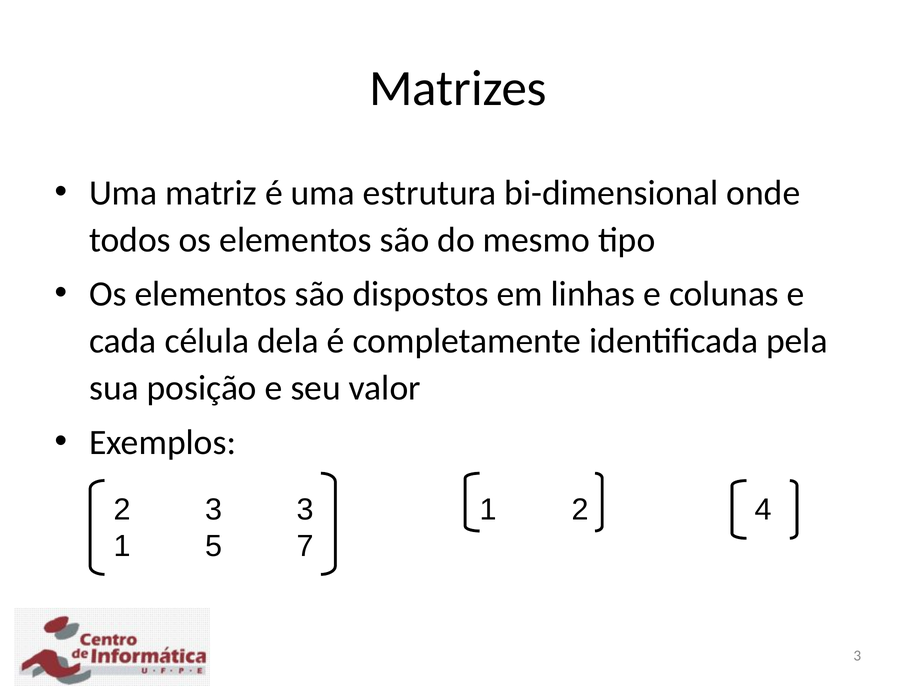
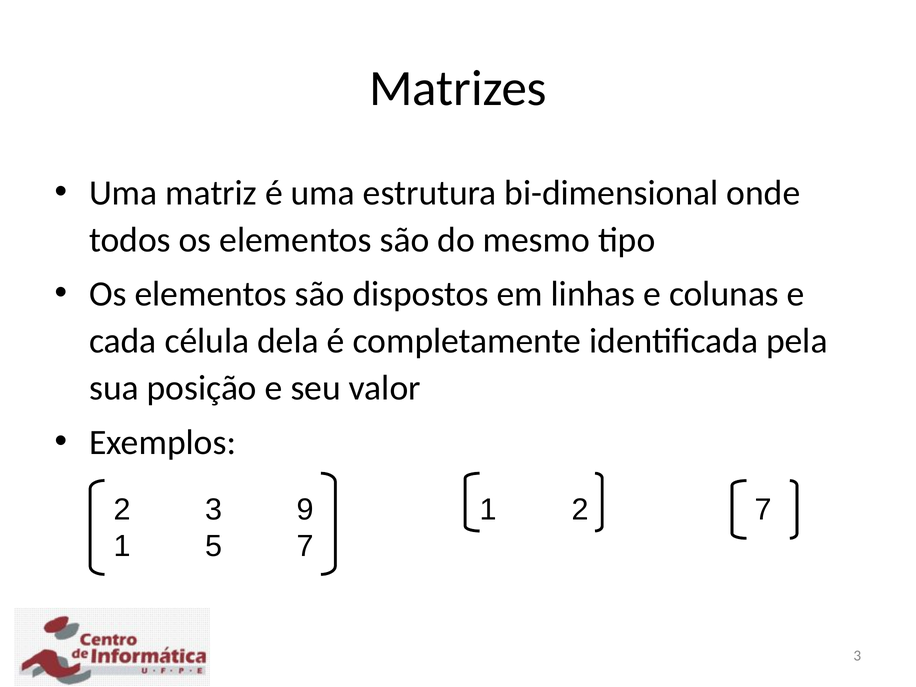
3 3: 3 -> 9
2 4: 4 -> 7
